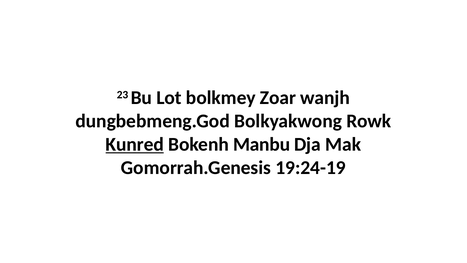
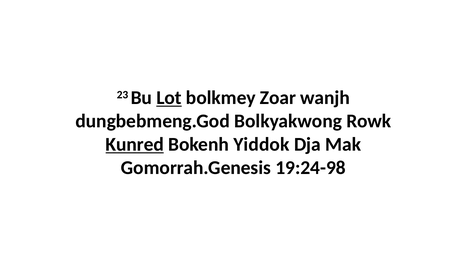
Lot underline: none -> present
Manbu: Manbu -> Yiddok
19:24-19: 19:24-19 -> 19:24-98
